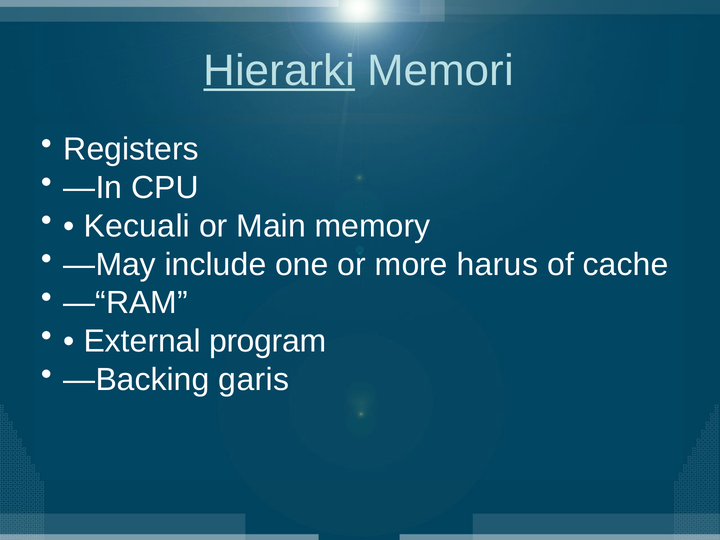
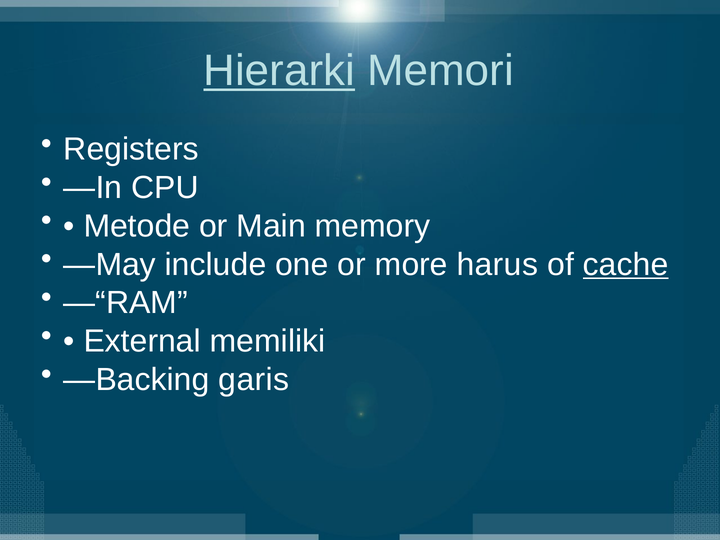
Kecuali: Kecuali -> Metode
cache underline: none -> present
program: program -> memiliki
